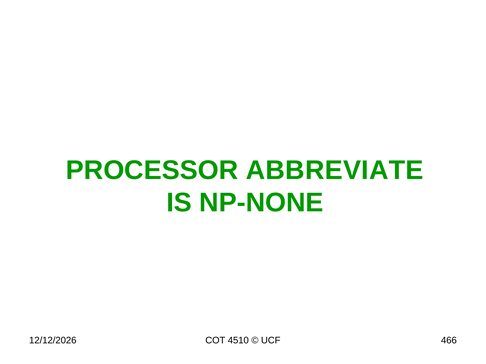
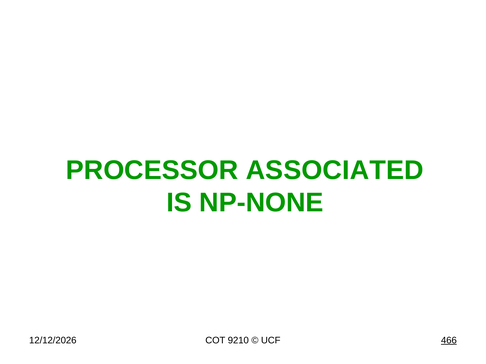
ABBREVIATE: ABBREVIATE -> ASSOCIATED
4510: 4510 -> 9210
466 underline: none -> present
